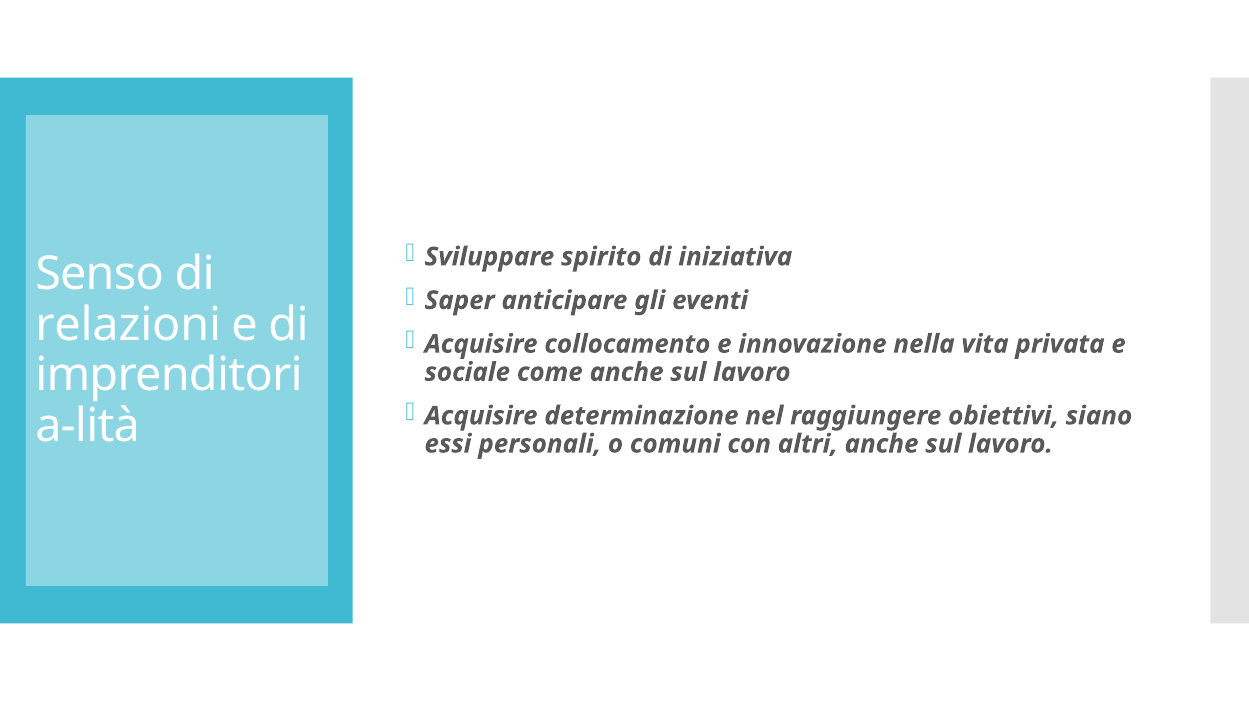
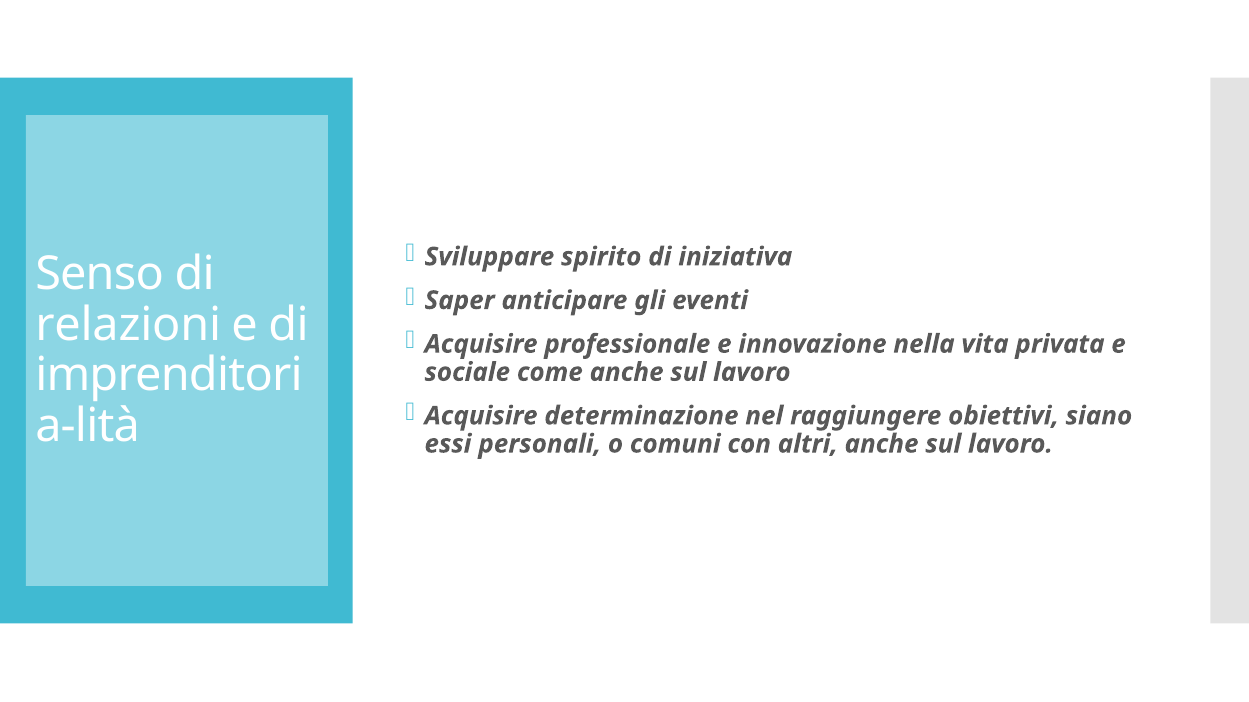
collocamento: collocamento -> professionale
